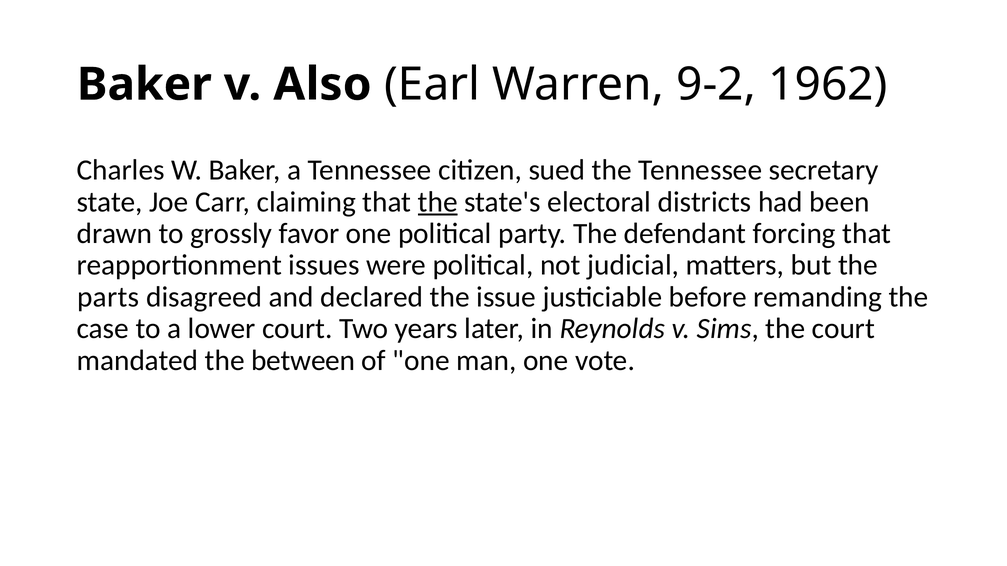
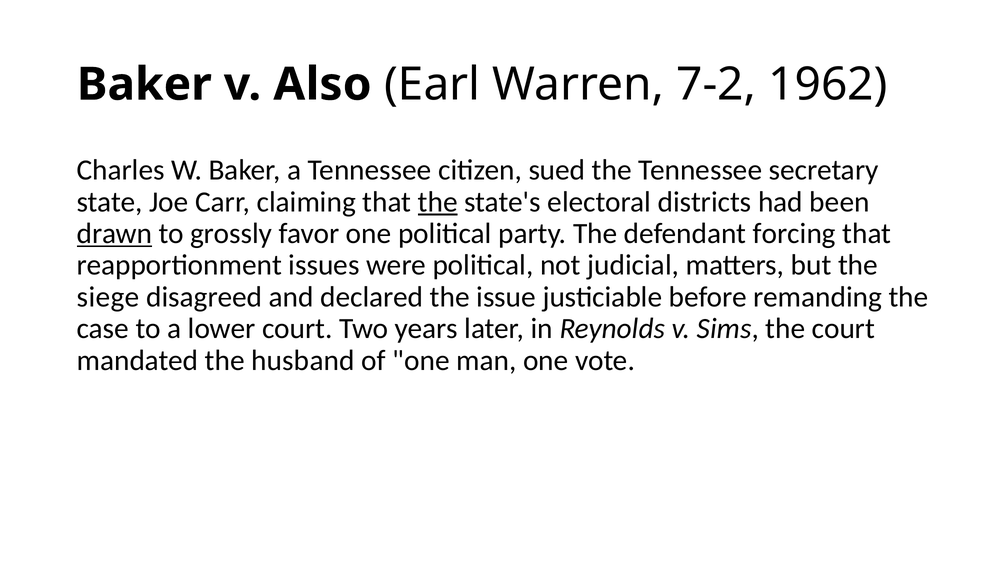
9-2: 9-2 -> 7-2
drawn underline: none -> present
parts: parts -> siege
between: between -> husband
